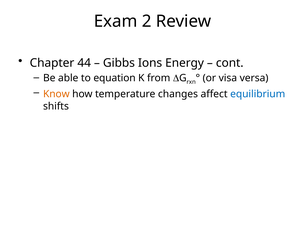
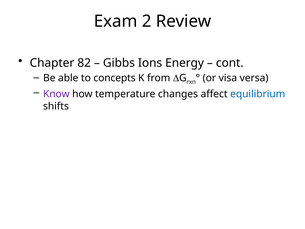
44: 44 -> 82
equation: equation -> concepts
Know colour: orange -> purple
